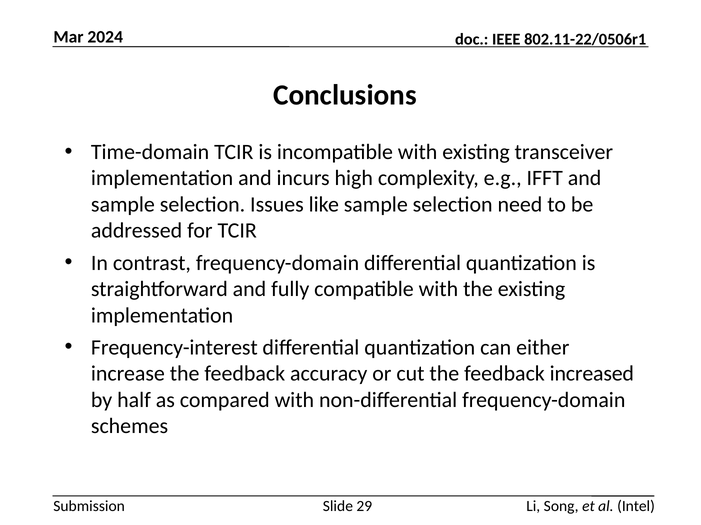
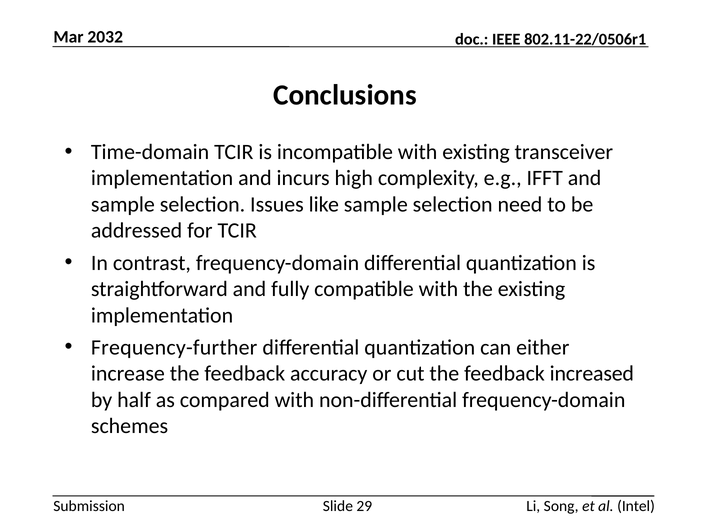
2024: 2024 -> 2032
Frequency-interest: Frequency-interest -> Frequency-further
